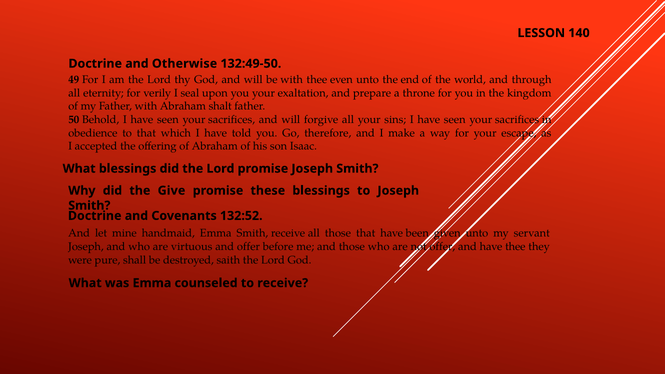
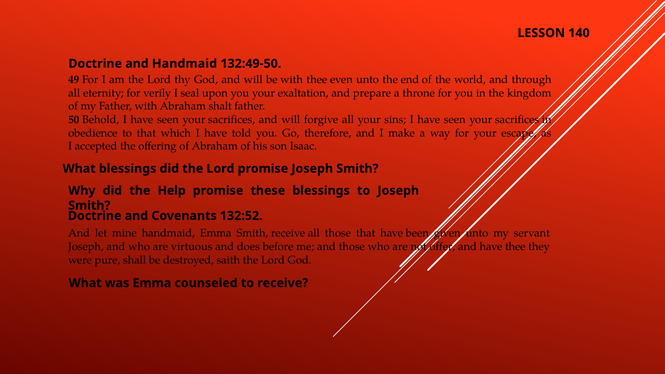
and Otherwise: Otherwise -> Handmaid
Give: Give -> Help
and offer: offer -> does
